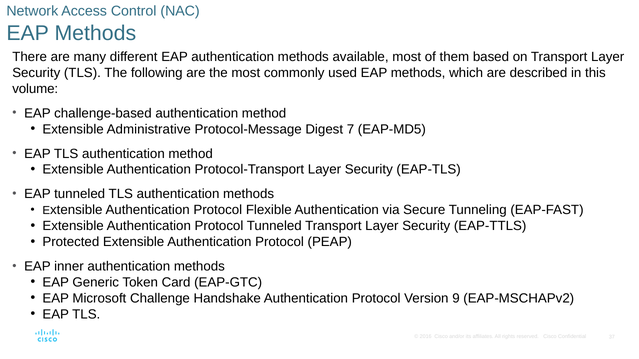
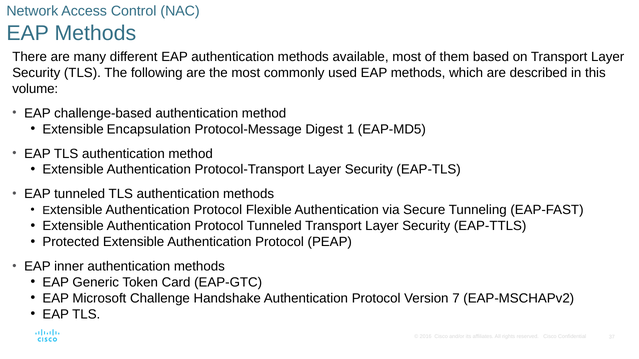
Administrative: Administrative -> Encapsulation
7: 7 -> 1
9: 9 -> 7
